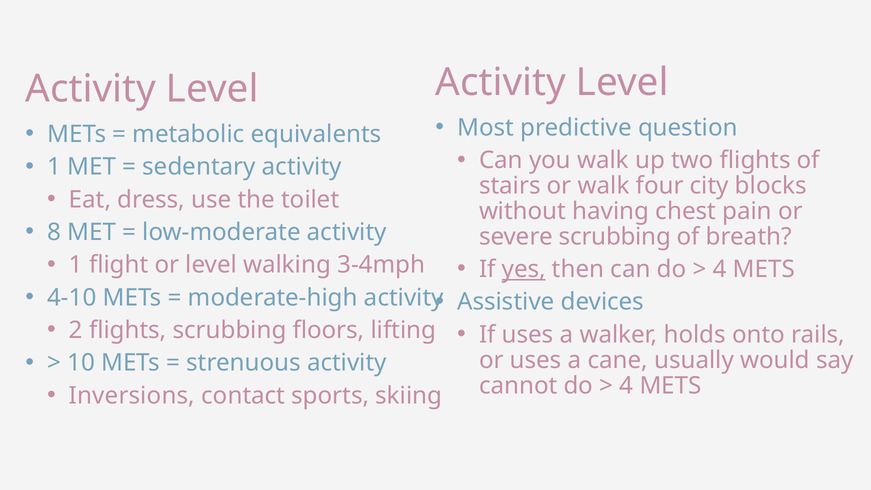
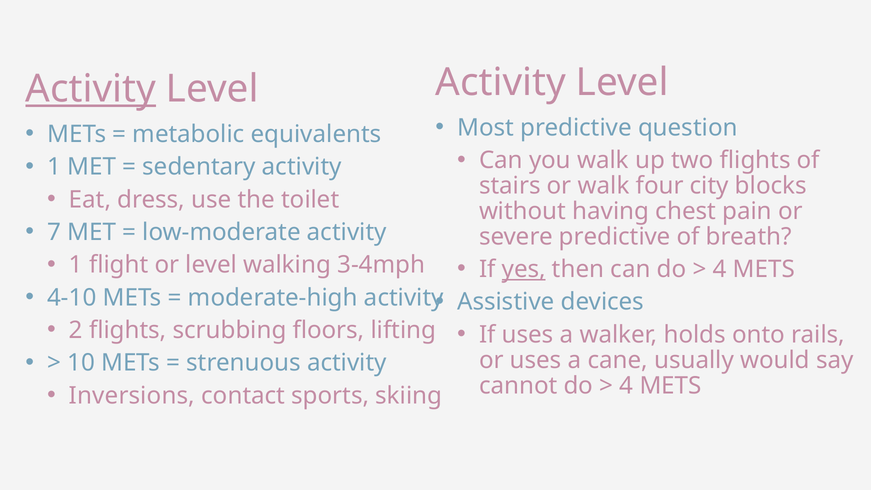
Activity at (91, 89) underline: none -> present
8: 8 -> 7
severe scrubbing: scrubbing -> predictive
